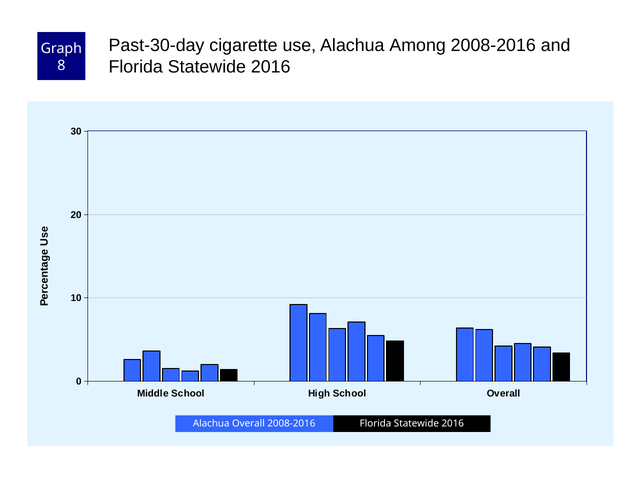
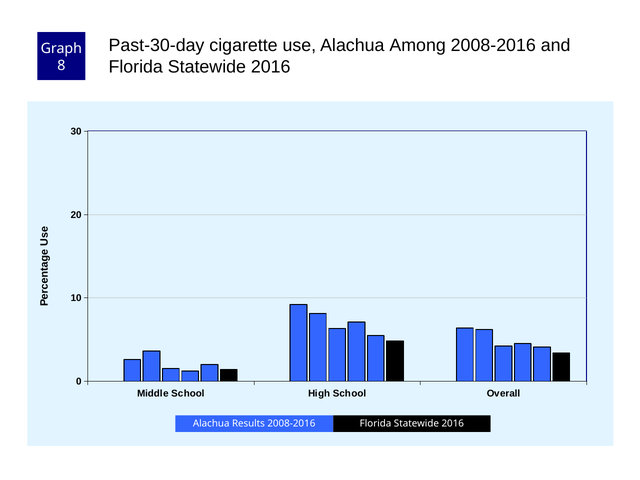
Alachua Overall: Overall -> Results
